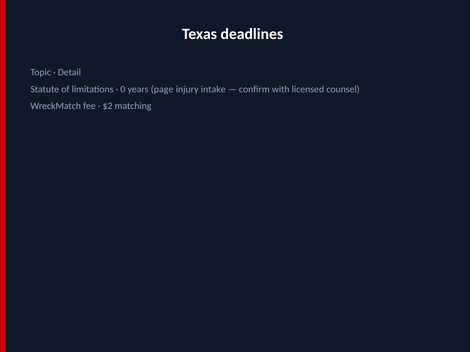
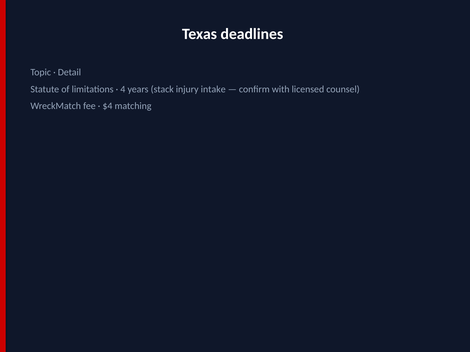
0: 0 -> 4
page: page -> stack
$2: $2 -> $4
